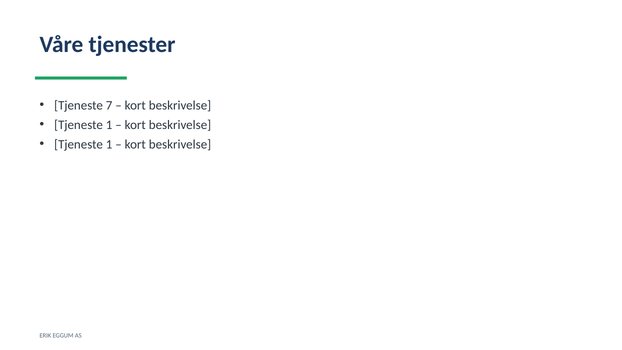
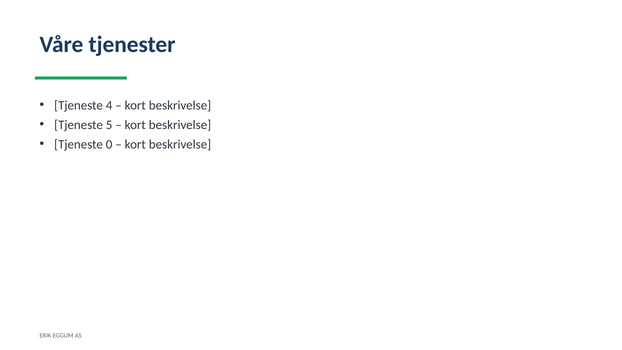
7: 7 -> 4
1 at (109, 125): 1 -> 5
1 at (109, 144): 1 -> 0
